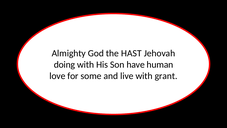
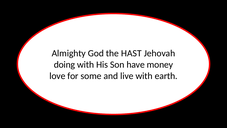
human: human -> money
grant: grant -> earth
